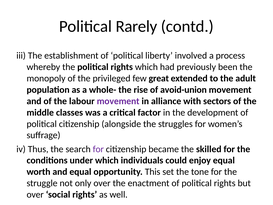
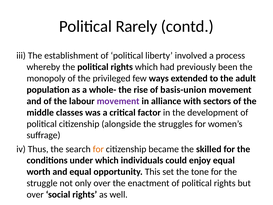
great: great -> ways
avoid-union: avoid-union -> basis-union
for at (98, 149) colour: purple -> orange
